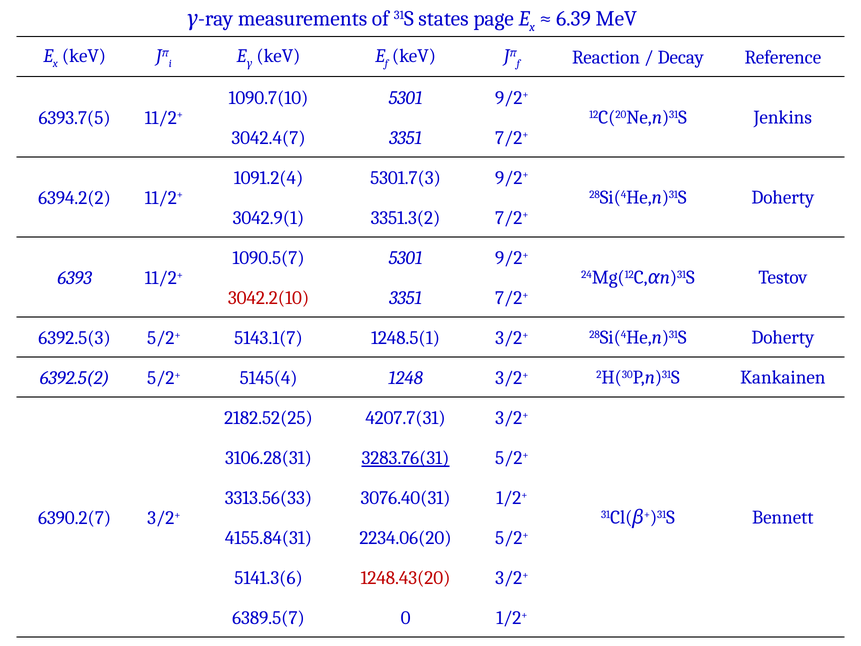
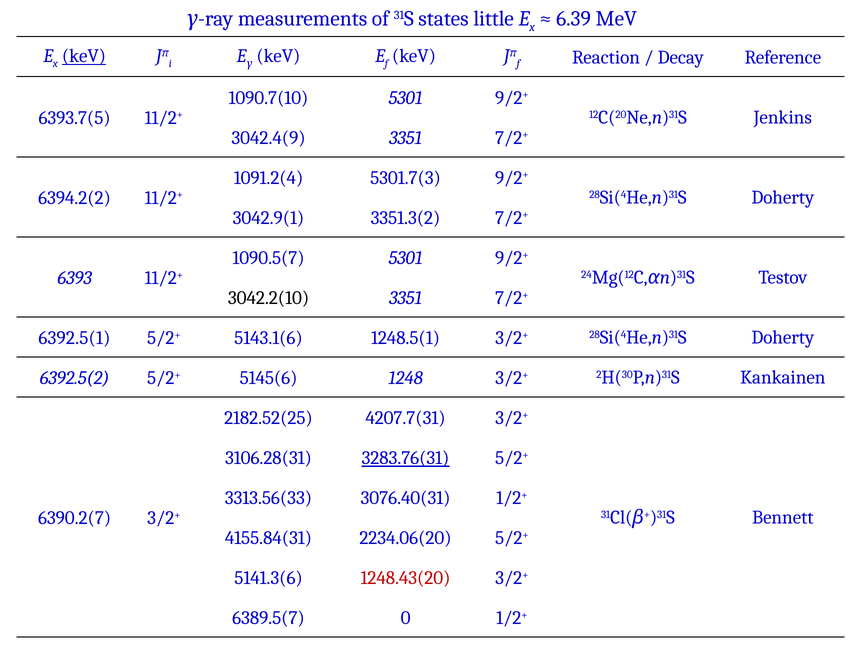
page: page -> little
keV at (84, 56) underline: none -> present
3042.4(7: 3042.4(7 -> 3042.4(9
3042.2(10 colour: red -> black
6392.5(3: 6392.5(3 -> 6392.5(1
5143.1(7: 5143.1(7 -> 5143.1(6
5145(4: 5145(4 -> 5145(6
